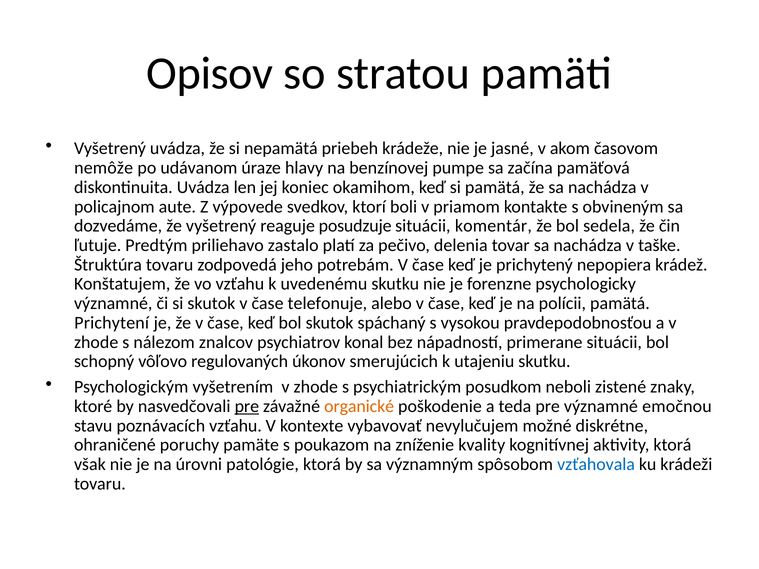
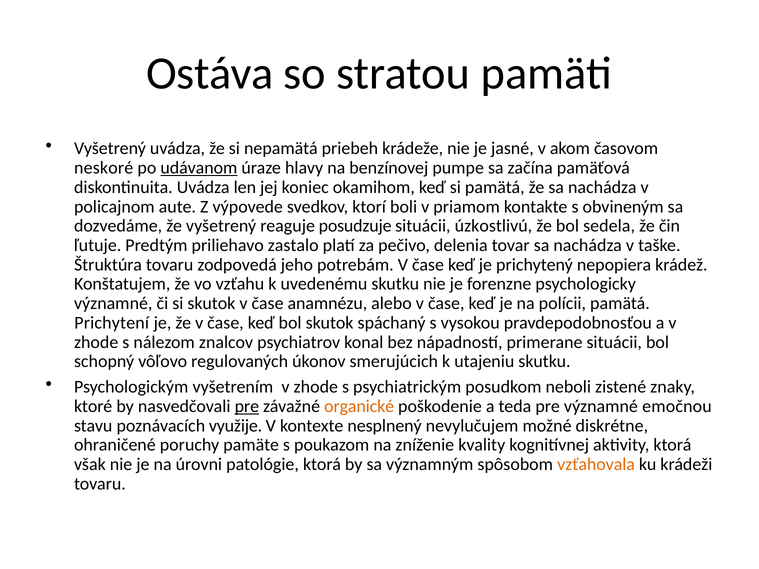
Opisov: Opisov -> Ostáva
nemôže: nemôže -> neskoré
udávanom underline: none -> present
komentár: komentár -> úzkostlivú
telefonuje: telefonuje -> anamnézu
poznávacích vzťahu: vzťahu -> využije
vybavovať: vybavovať -> nesplnený
vzťahovala colour: blue -> orange
